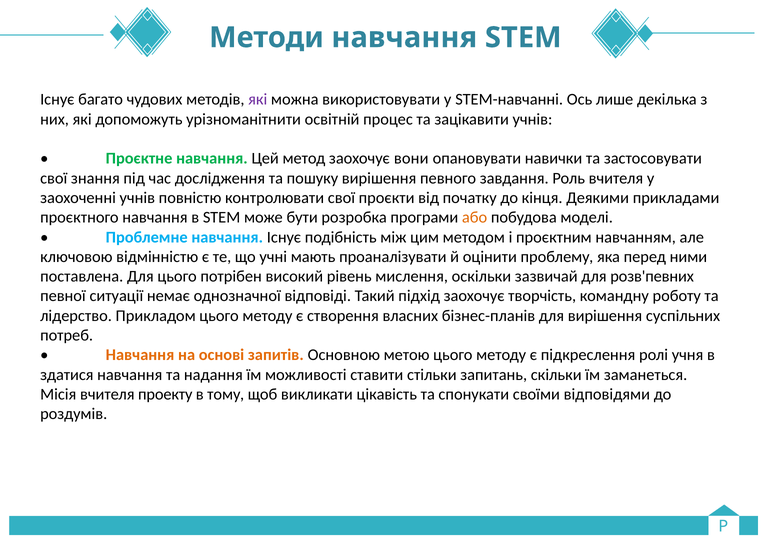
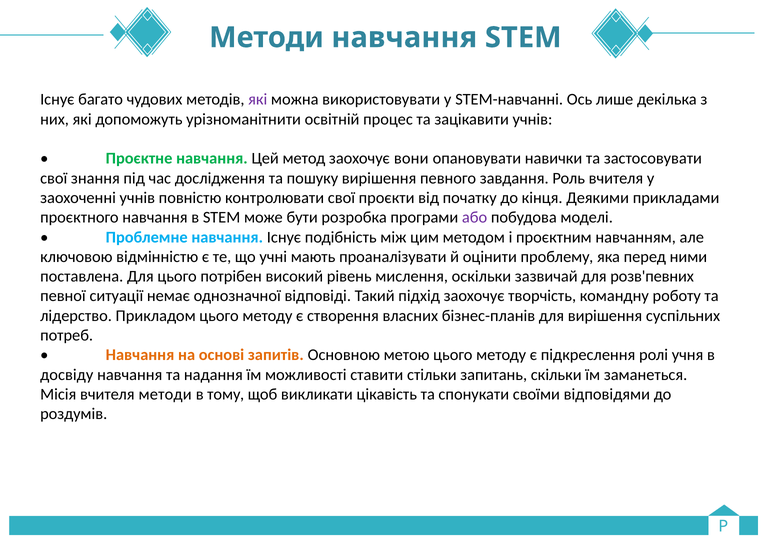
або colour: orange -> purple
здатися: здатися -> досвіду
вчителя проекту: проекту -> методи
